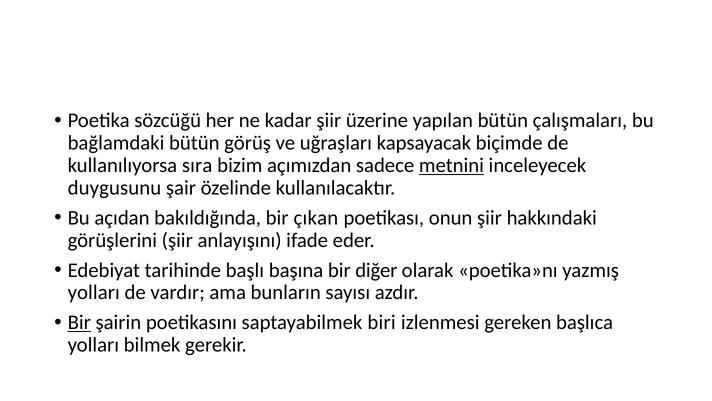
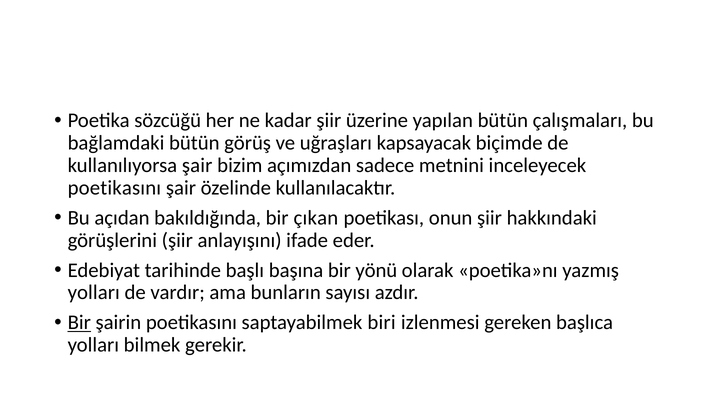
kullanılıyorsa sıra: sıra -> şair
metnini underline: present -> none
duygusunu at (114, 188): duygusunu -> poetikasını
diğer: diğer -> yönü
